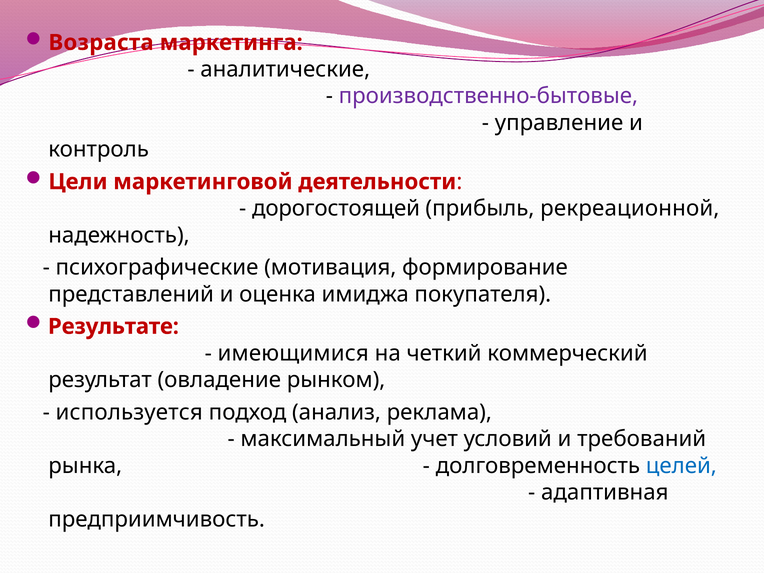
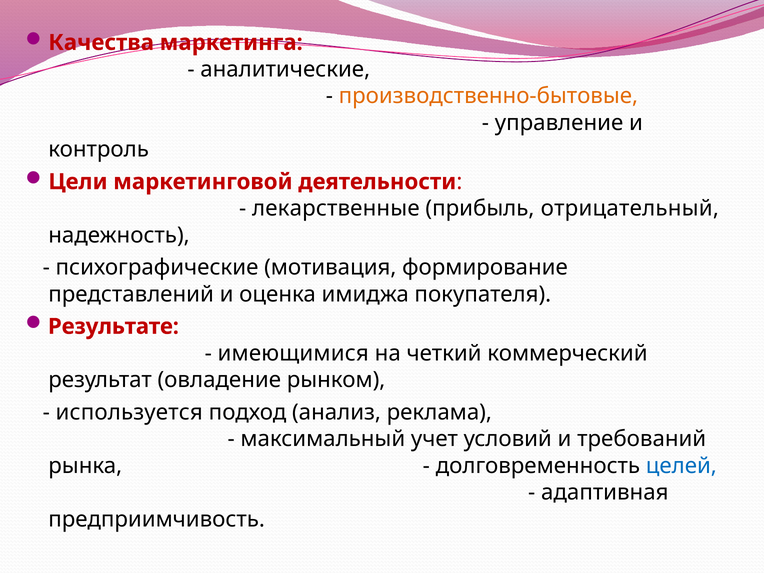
Возраста: Возраста -> Качества
производственно-бытовые colour: purple -> orange
дорогостоящей: дорогостоящей -> лекарственные
рекреационной: рекреационной -> отрицательный
